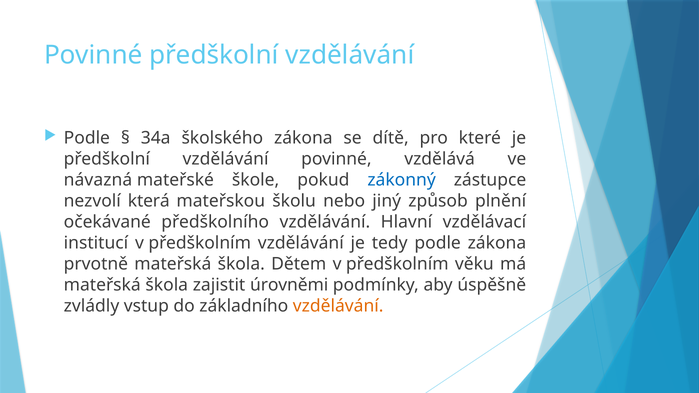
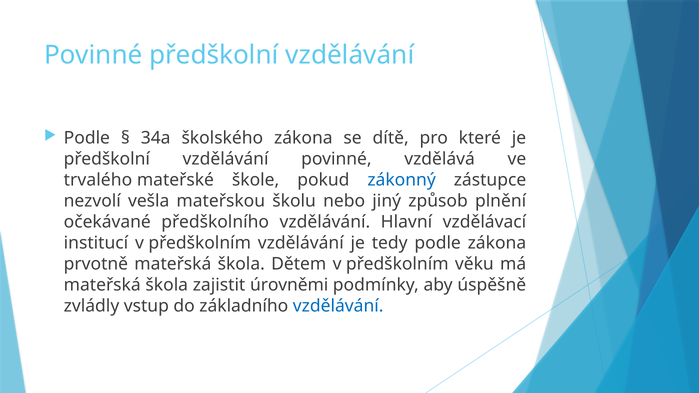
návazná: návazná -> trvalého
která: která -> vešla
vzdělávání at (338, 306) colour: orange -> blue
